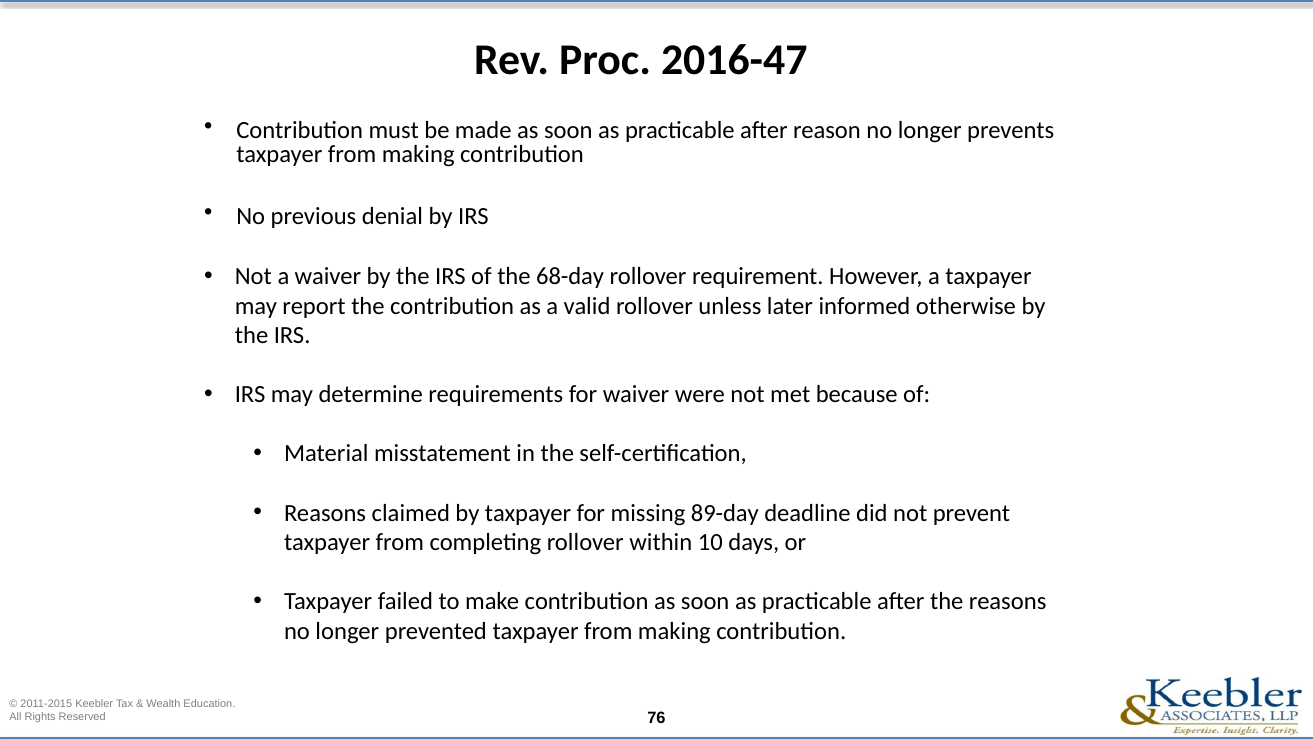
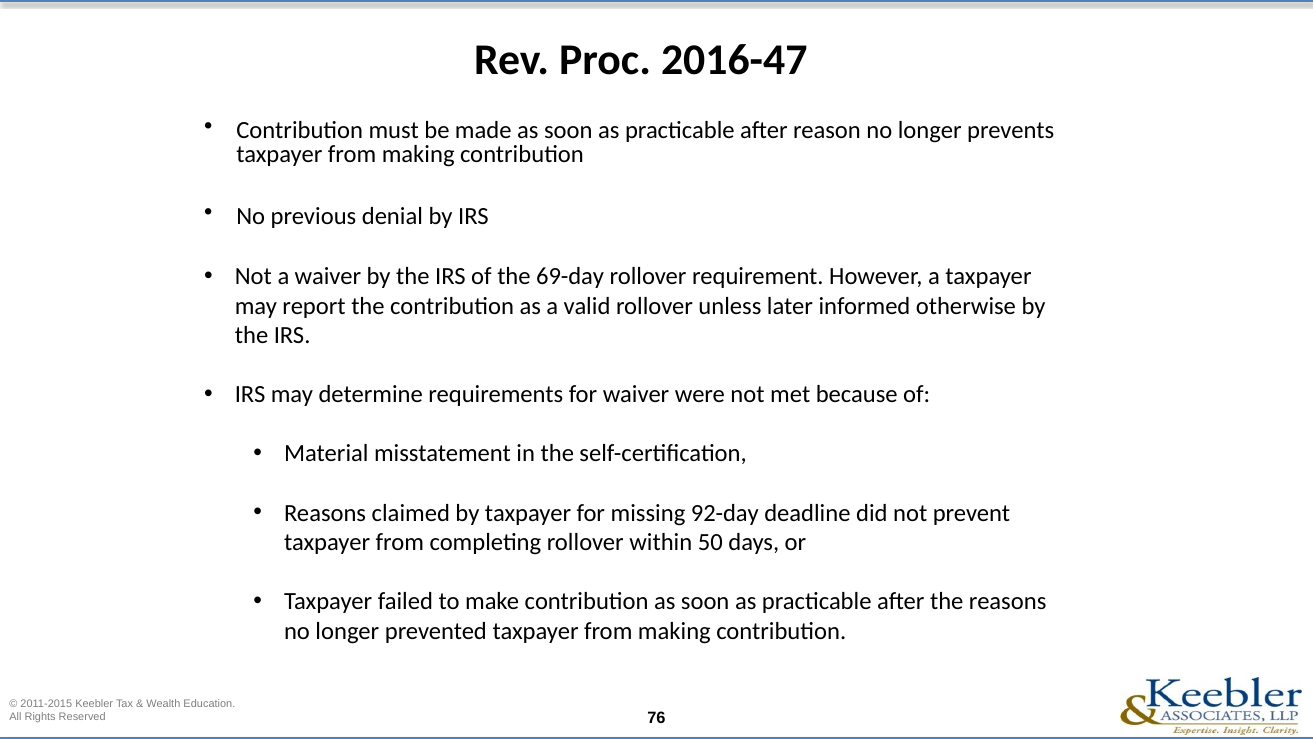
68-day: 68-day -> 69-day
89-day: 89-day -> 92-day
10: 10 -> 50
